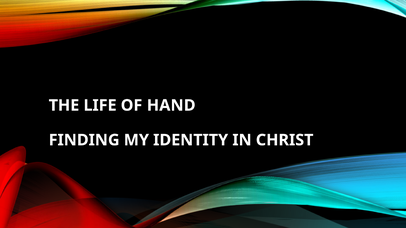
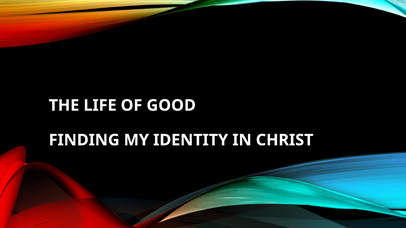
HAND: HAND -> GOOD
